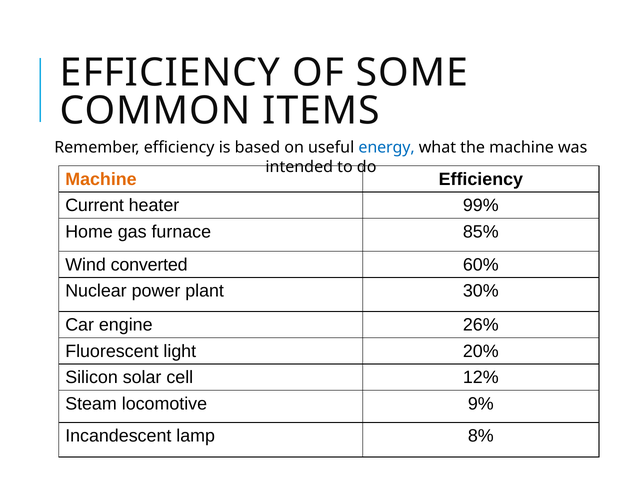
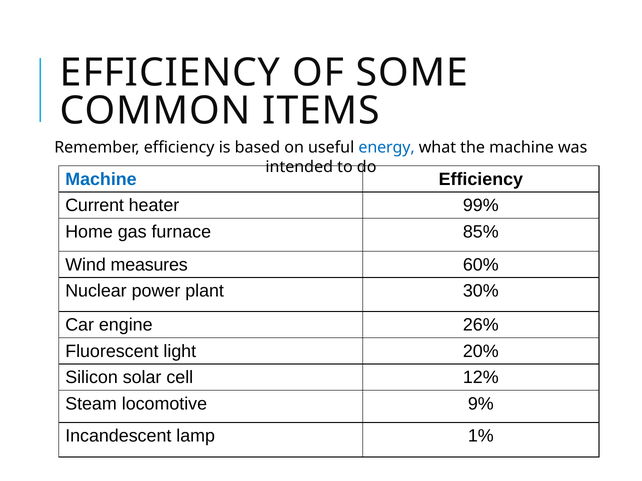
Machine at (101, 179) colour: orange -> blue
converted: converted -> measures
8%: 8% -> 1%
